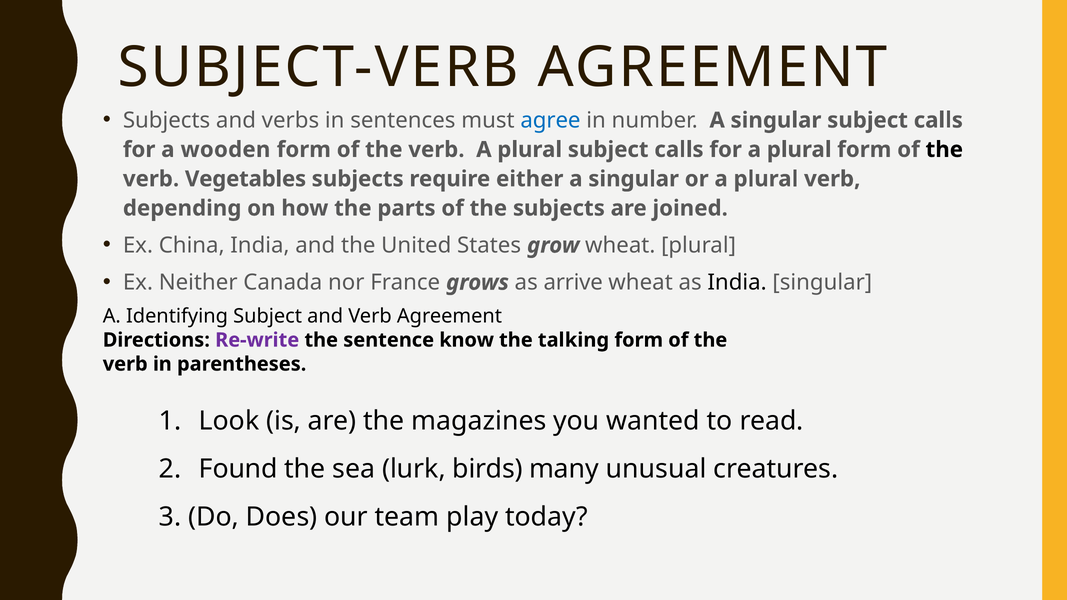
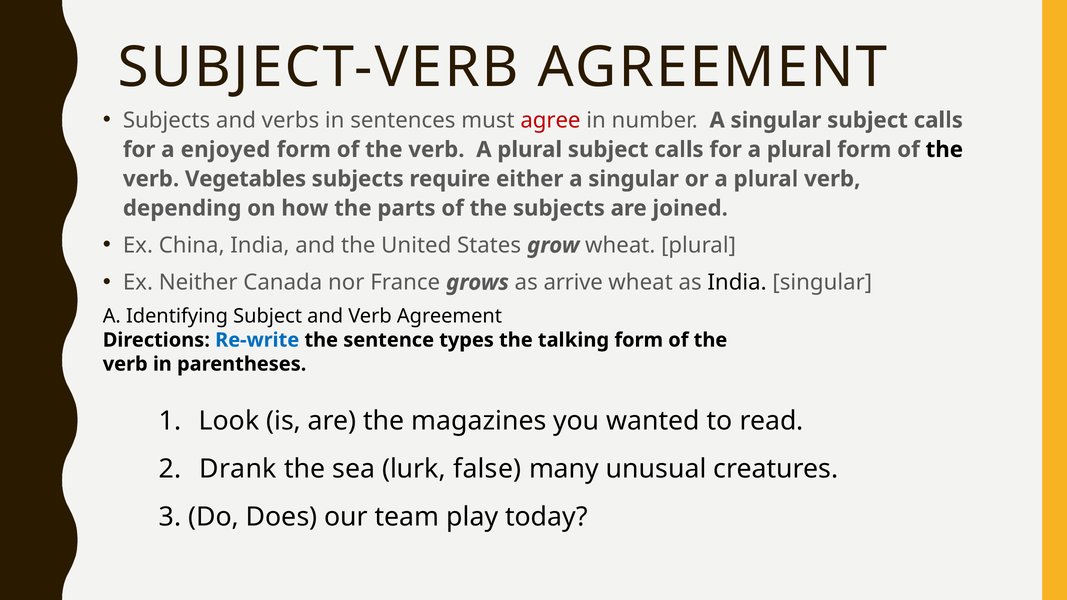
agree colour: blue -> red
wooden: wooden -> enjoyed
Re-write colour: purple -> blue
know: know -> types
Found: Found -> Drank
birds: birds -> false
